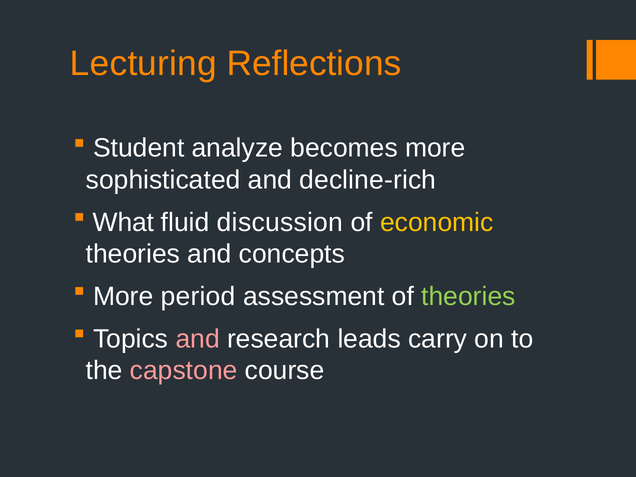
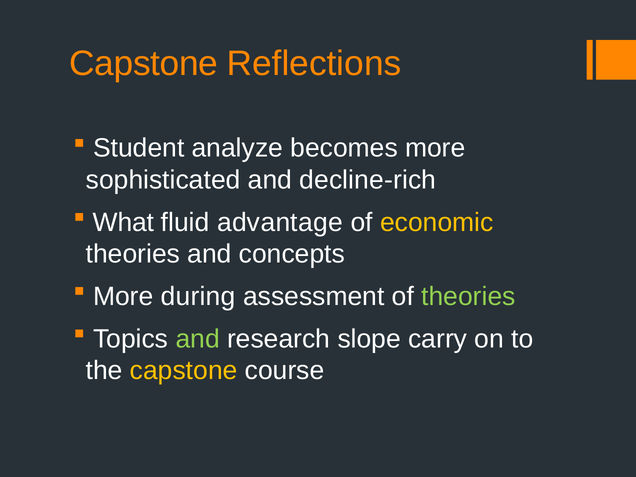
Lecturing at (143, 64): Lecturing -> Capstone
discussion: discussion -> advantage
period: period -> during
and at (198, 339) colour: pink -> light green
leads: leads -> slope
capstone at (184, 371) colour: pink -> yellow
